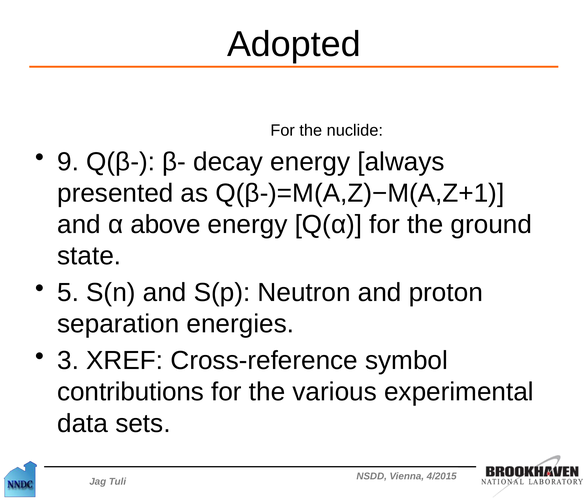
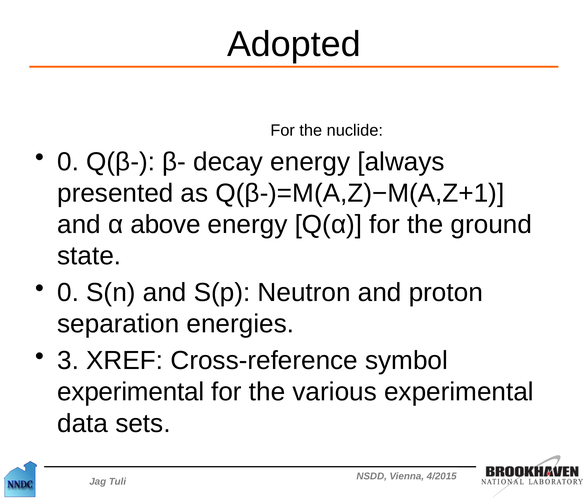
9 at (68, 162): 9 -> 0
5 at (68, 293): 5 -> 0
contributions at (131, 392): contributions -> experimental
